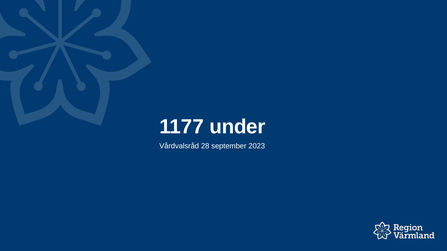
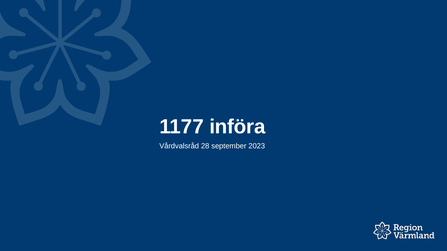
under: under -> införa
